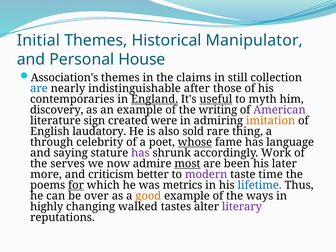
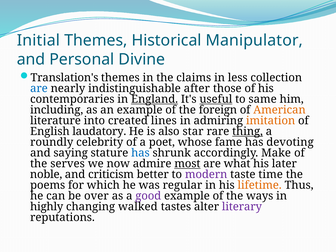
House: House -> Divine
Association's: Association's -> Translation's
still: still -> less
myth: myth -> same
discovery: discovery -> including
writing: writing -> foreign
American colour: purple -> orange
sign: sign -> into
were: were -> lines
sold: sold -> star
thing underline: none -> present
through: through -> roundly
whose underline: present -> none
language: language -> devoting
has at (140, 153) colour: purple -> blue
Work: Work -> Make
been: been -> what
more: more -> noble
for underline: present -> none
metrics: metrics -> regular
lifetime colour: blue -> orange
good colour: orange -> purple
